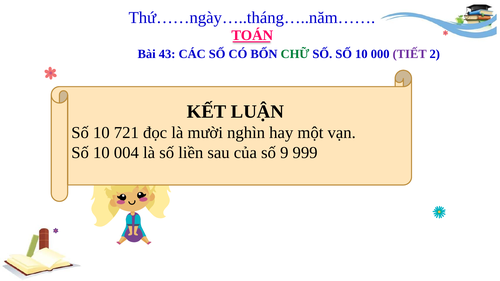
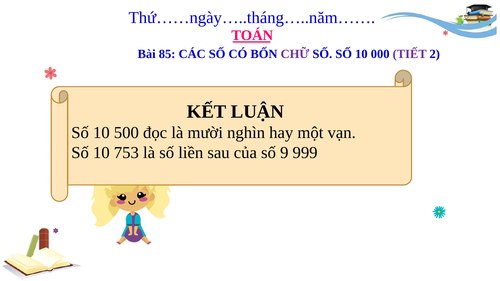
43: 43 -> 85
CHỮ colour: green -> purple
721: 721 -> 500
004: 004 -> 753
